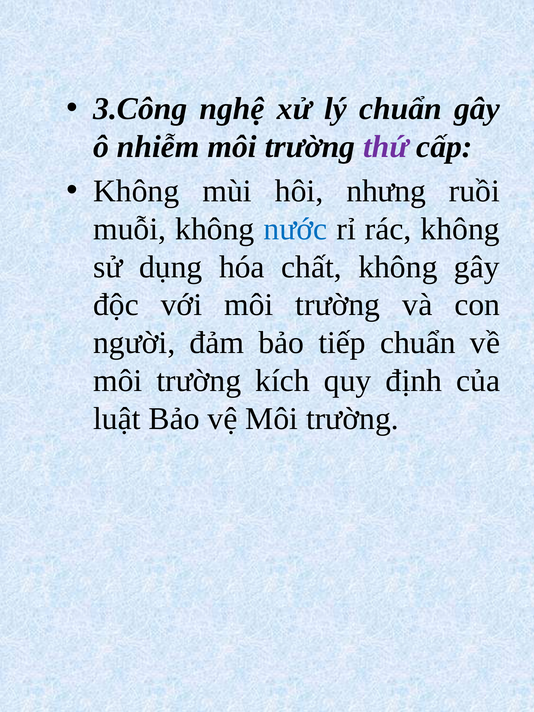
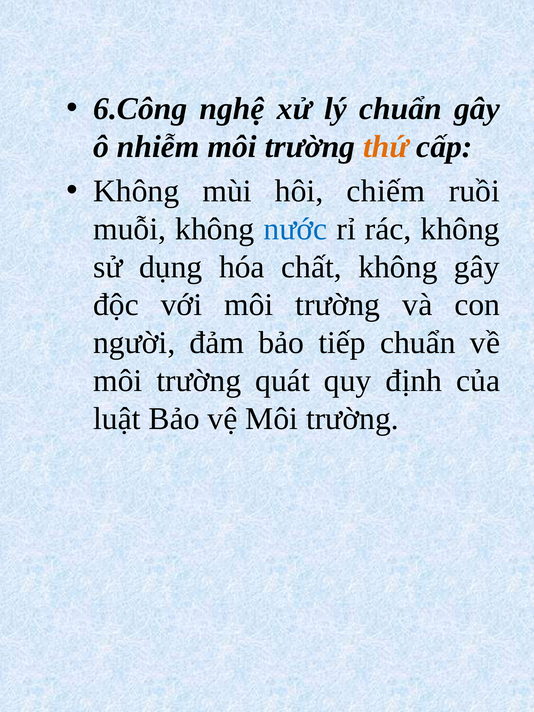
3.Công: 3.Công -> 6.Công
thứ colour: purple -> orange
nhưng: nhưng -> chiếm
kích: kích -> quát
